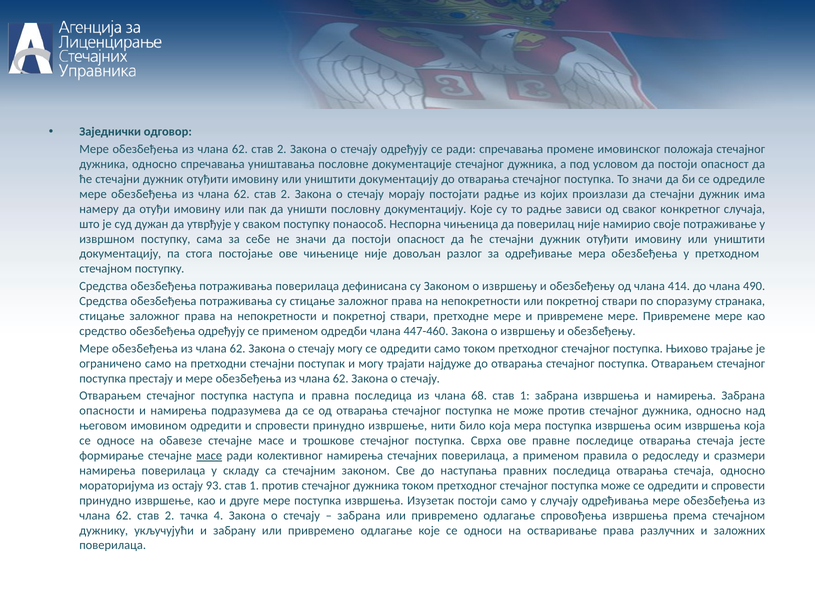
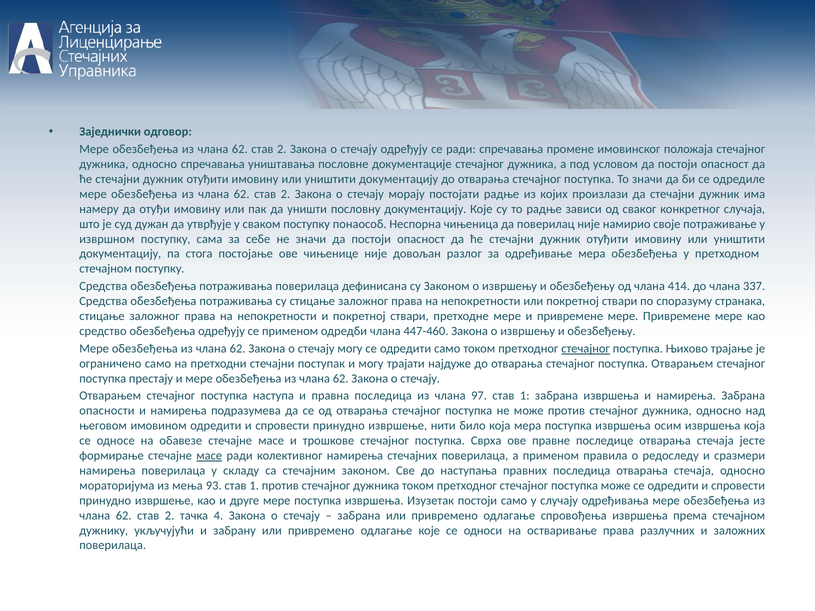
490: 490 -> 337
стечајног at (586, 349) underline: none -> present
68: 68 -> 97
остају: остају -> мења
